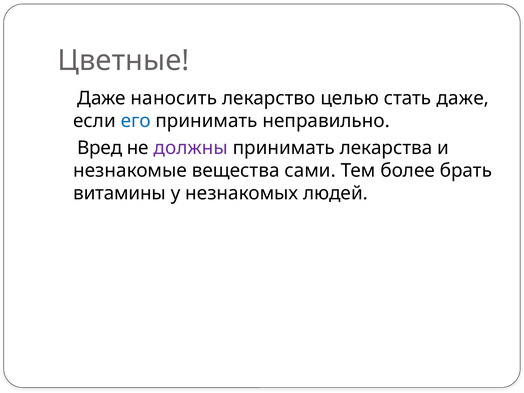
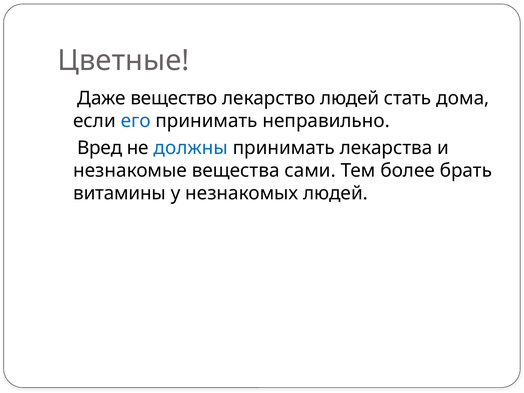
наносить: наносить -> вещество
лекарство целью: целью -> людей
стать даже: даже -> дома
должны colour: purple -> blue
